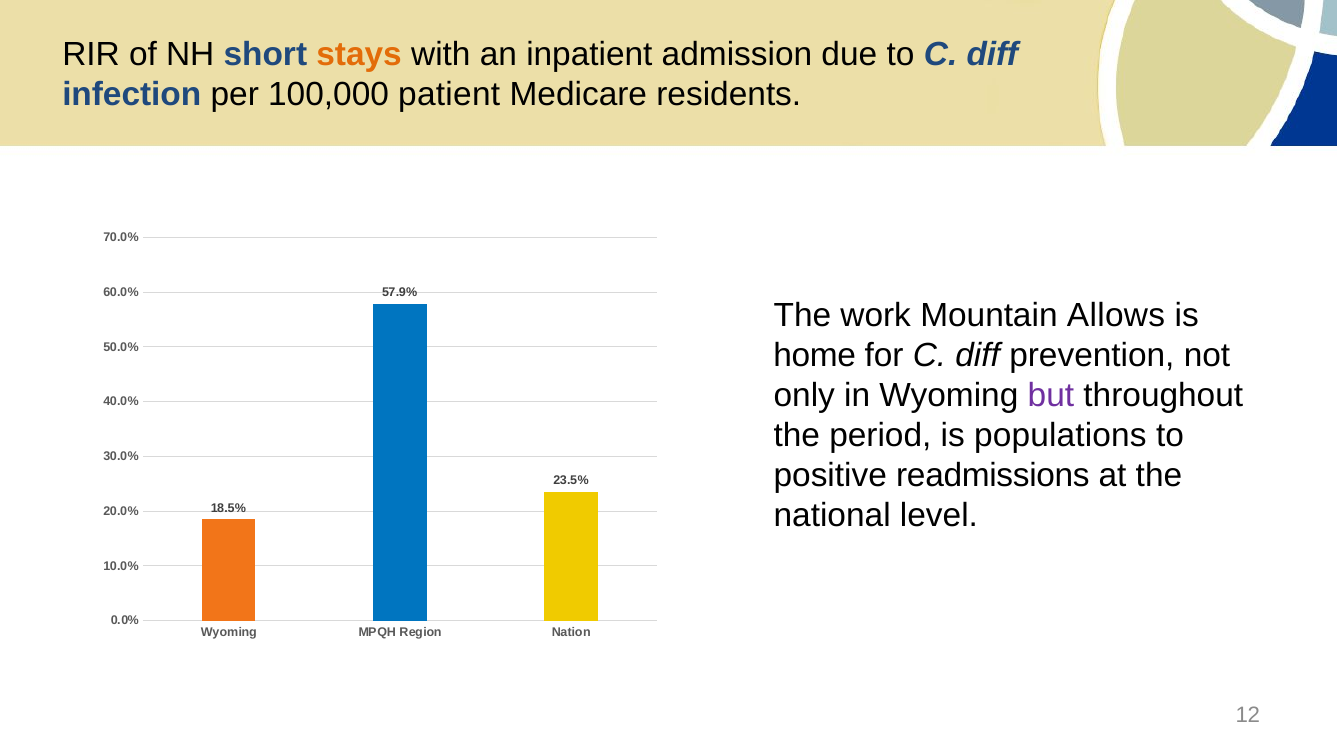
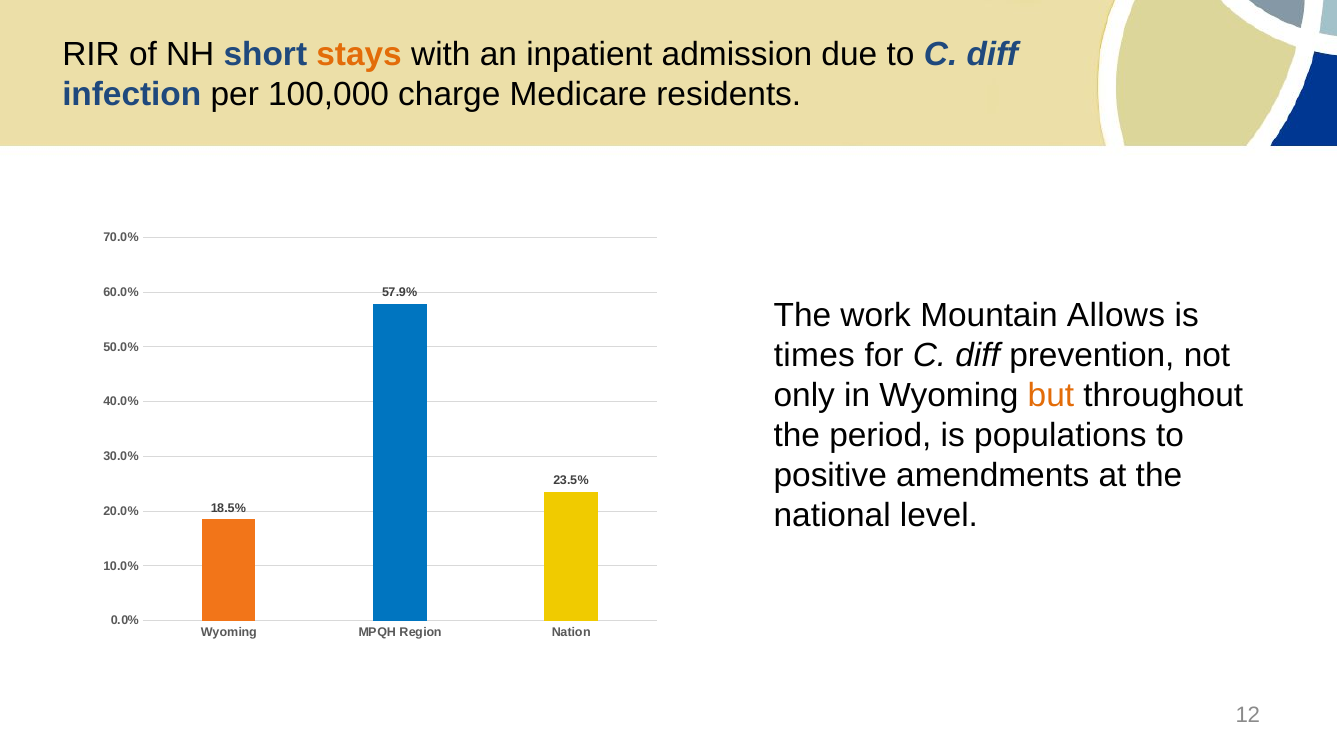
patient: patient -> charge
home: home -> times
but colour: purple -> orange
readmissions: readmissions -> amendments
